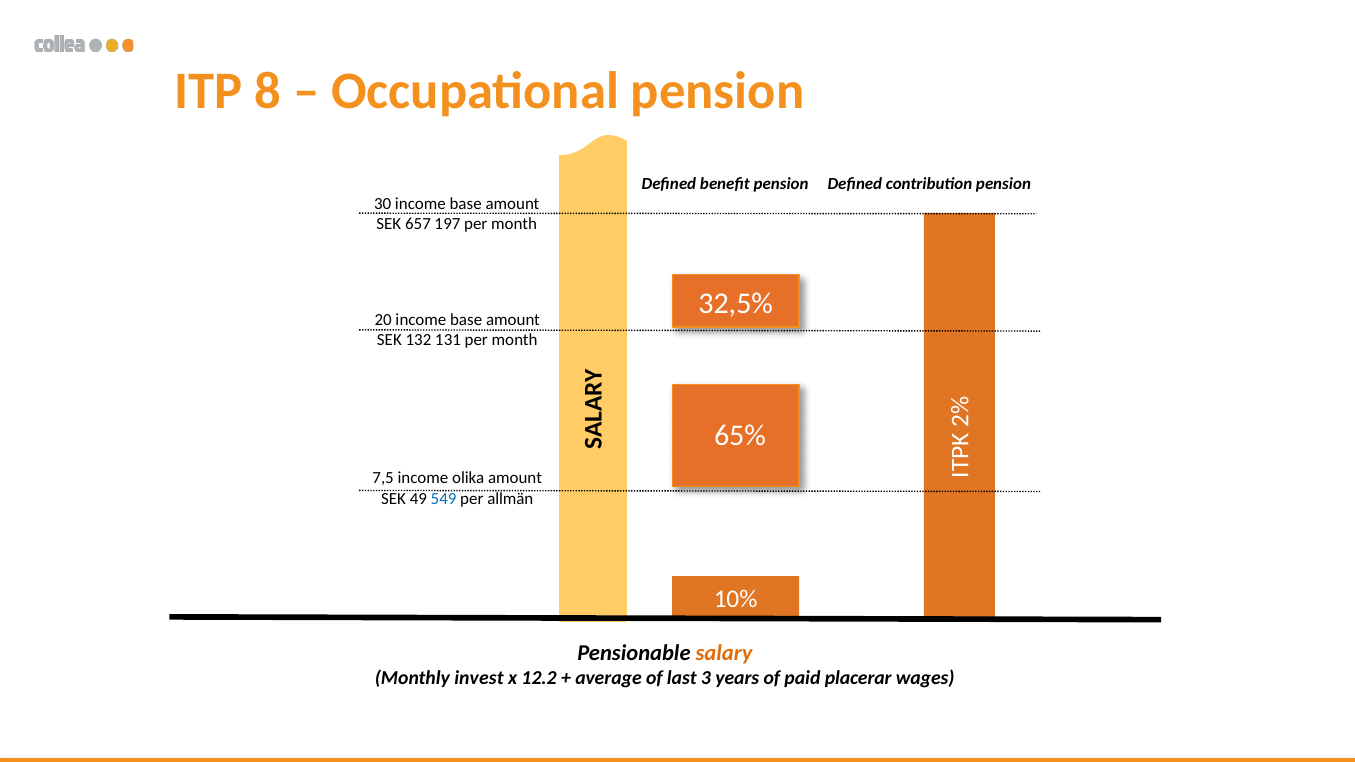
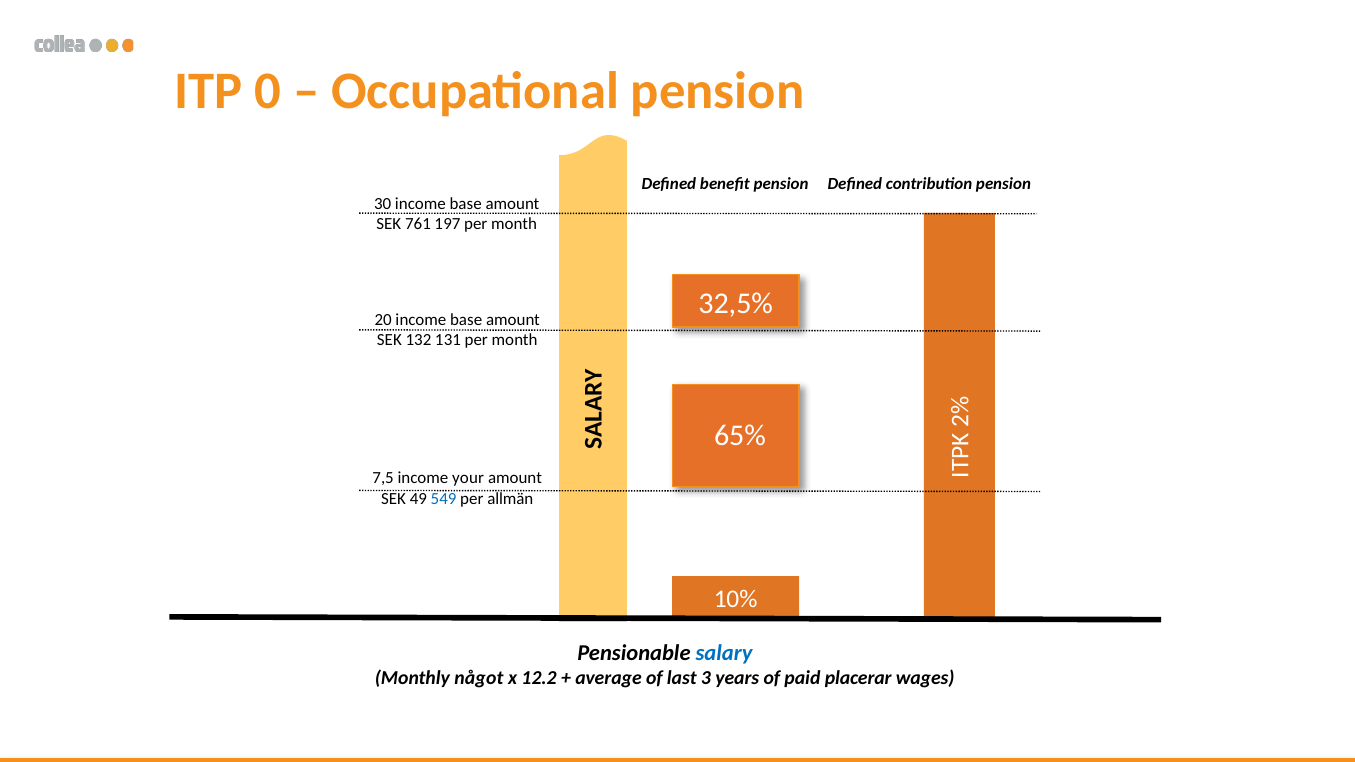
8: 8 -> 0
657: 657 -> 761
olika: olika -> your
salary colour: orange -> blue
invest: invest -> något
